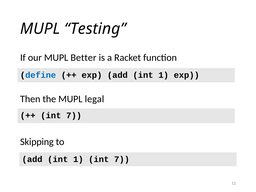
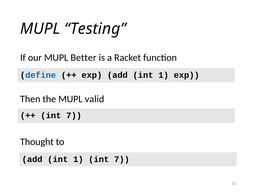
legal: legal -> valid
Skipping: Skipping -> Thought
